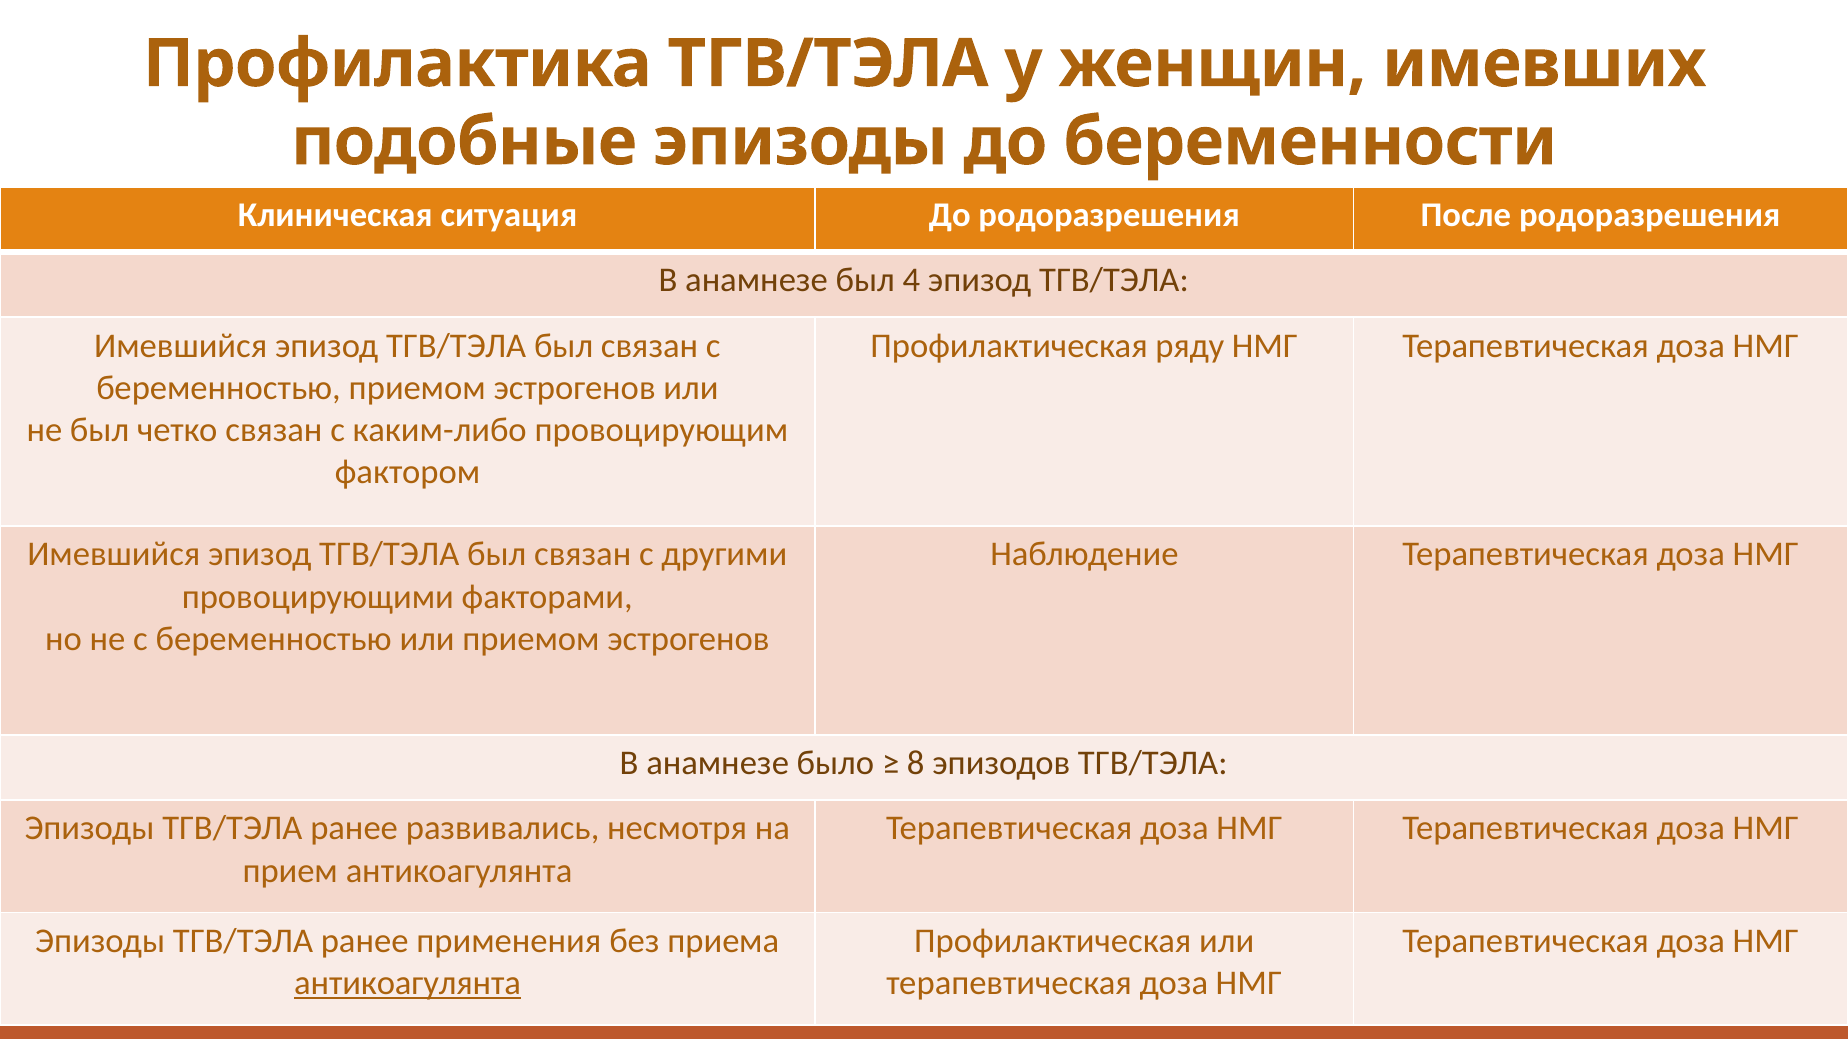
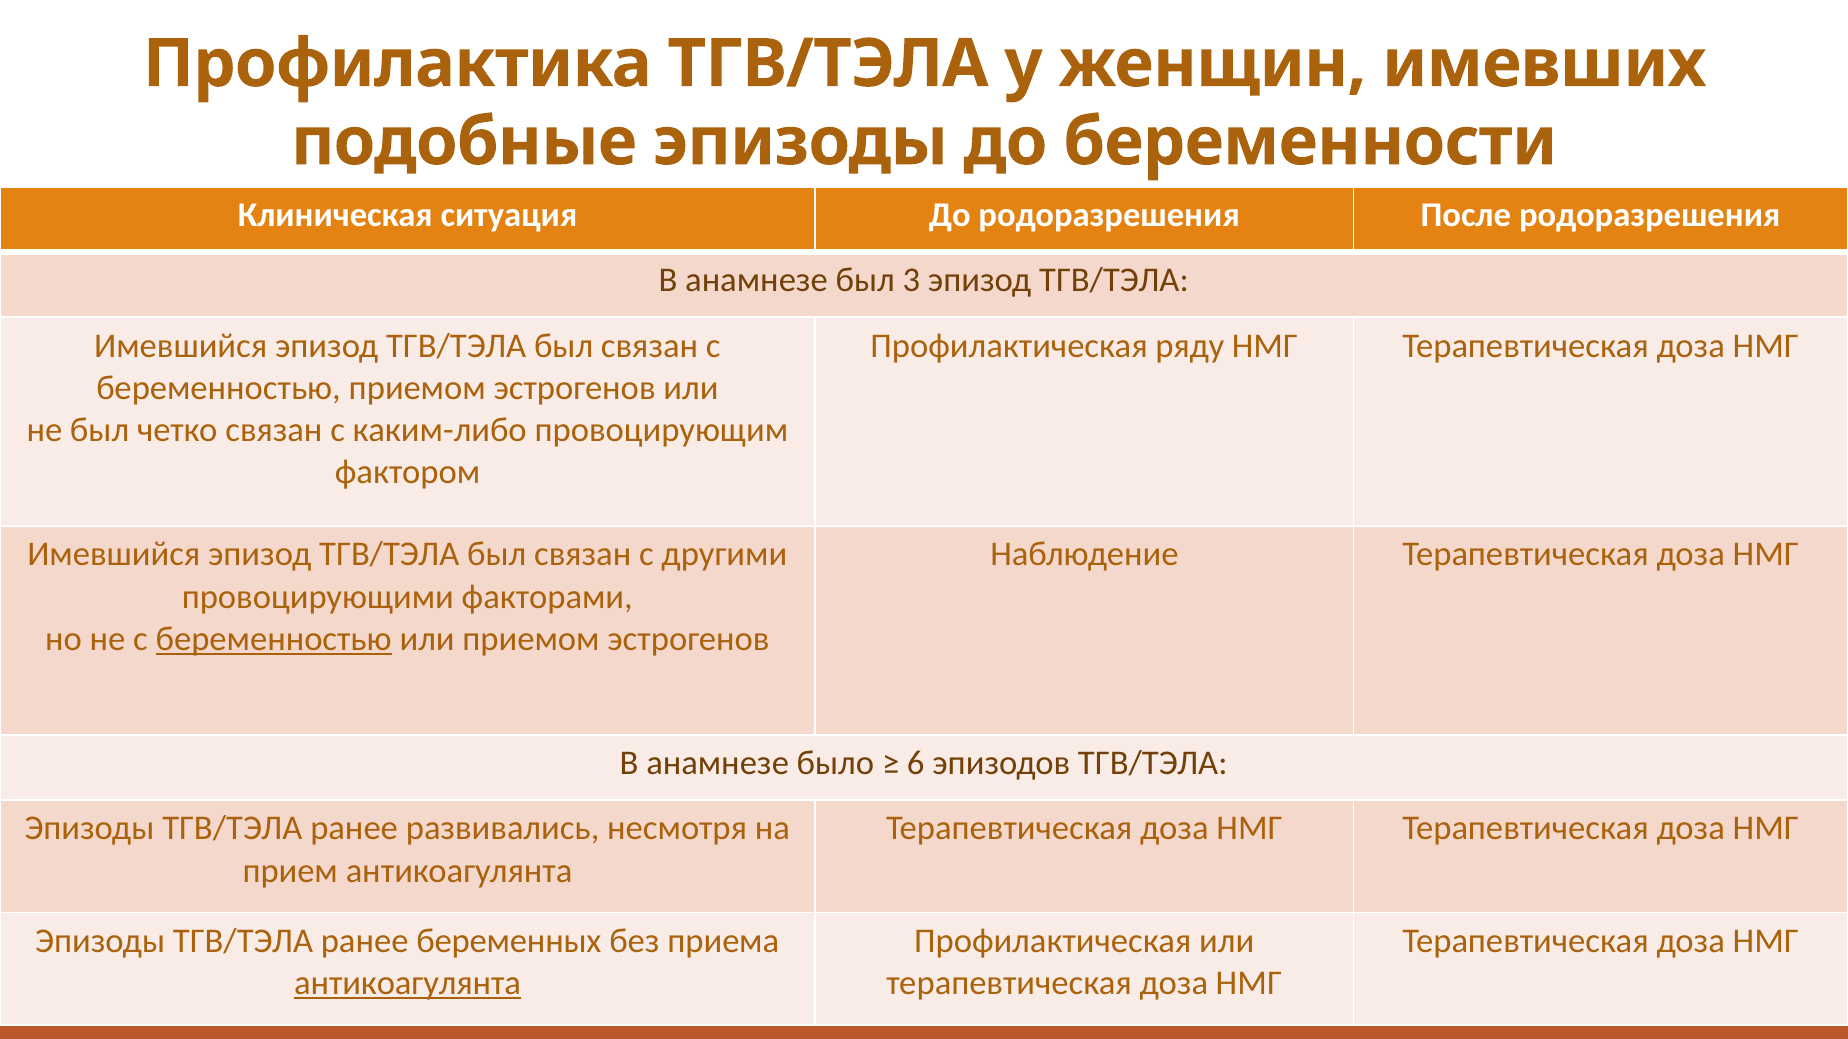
4: 4 -> 3
беременностью at (274, 639) underline: none -> present
8: 8 -> 6
применения: применения -> беременных
